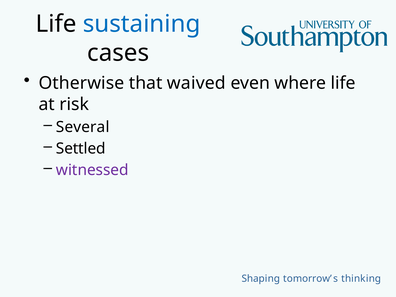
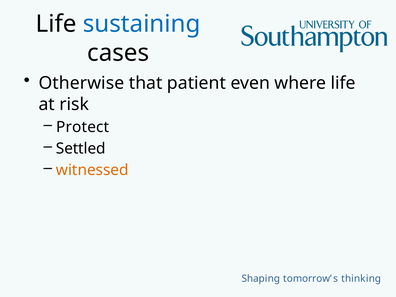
waived: waived -> patient
Several: Several -> Protect
witnessed colour: purple -> orange
